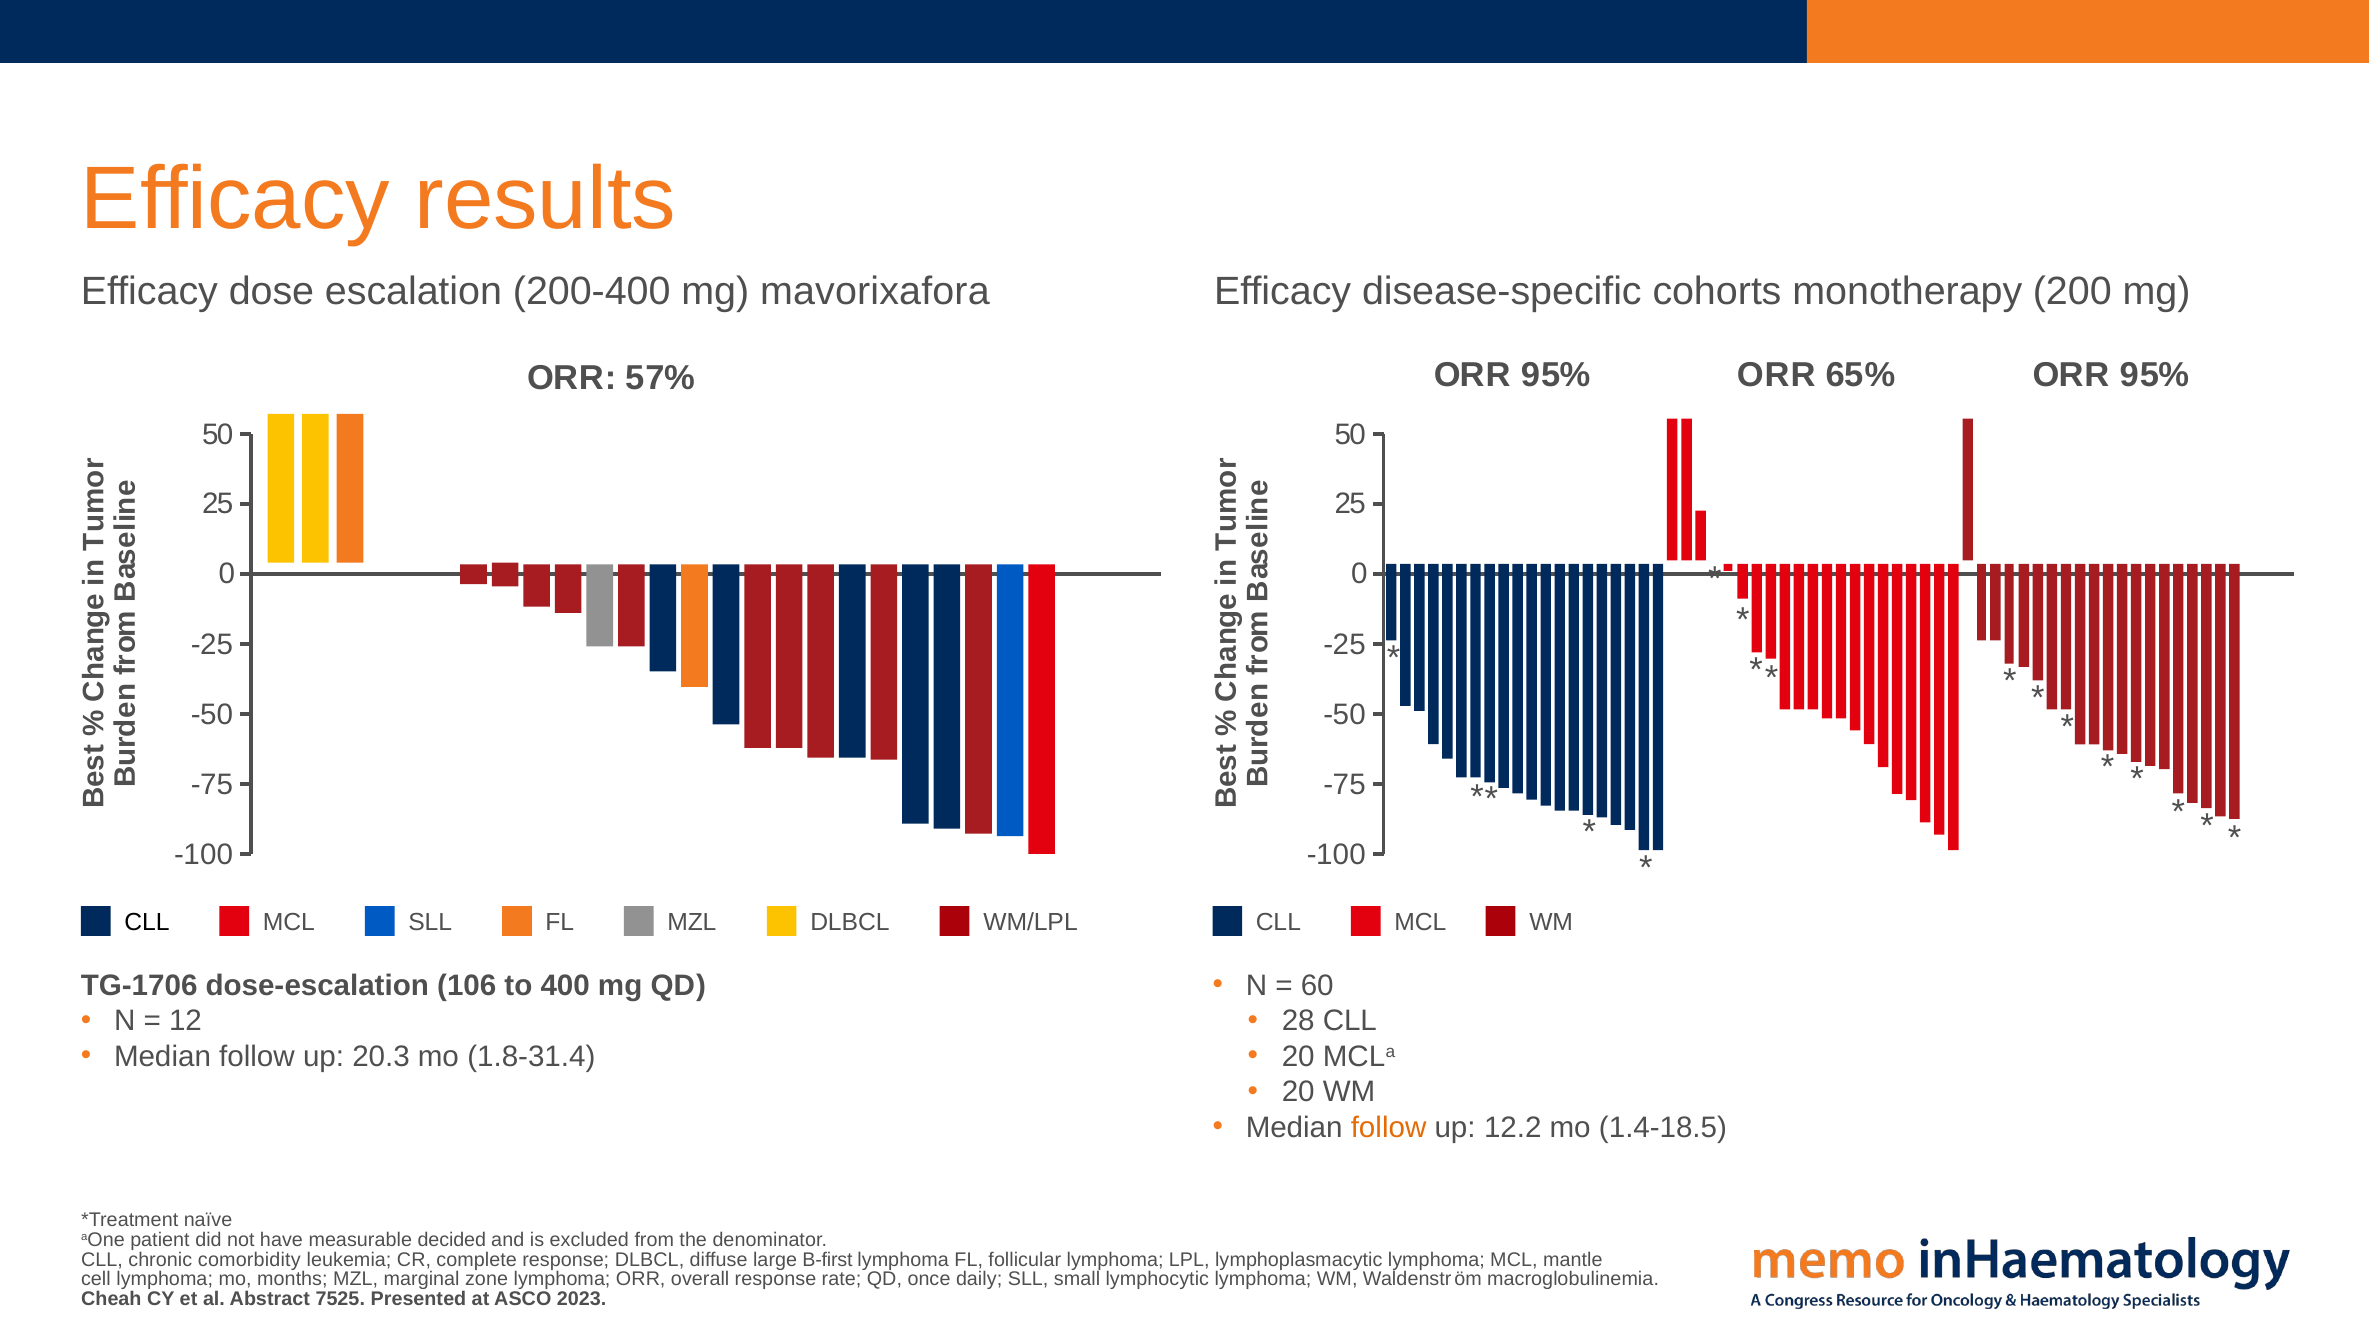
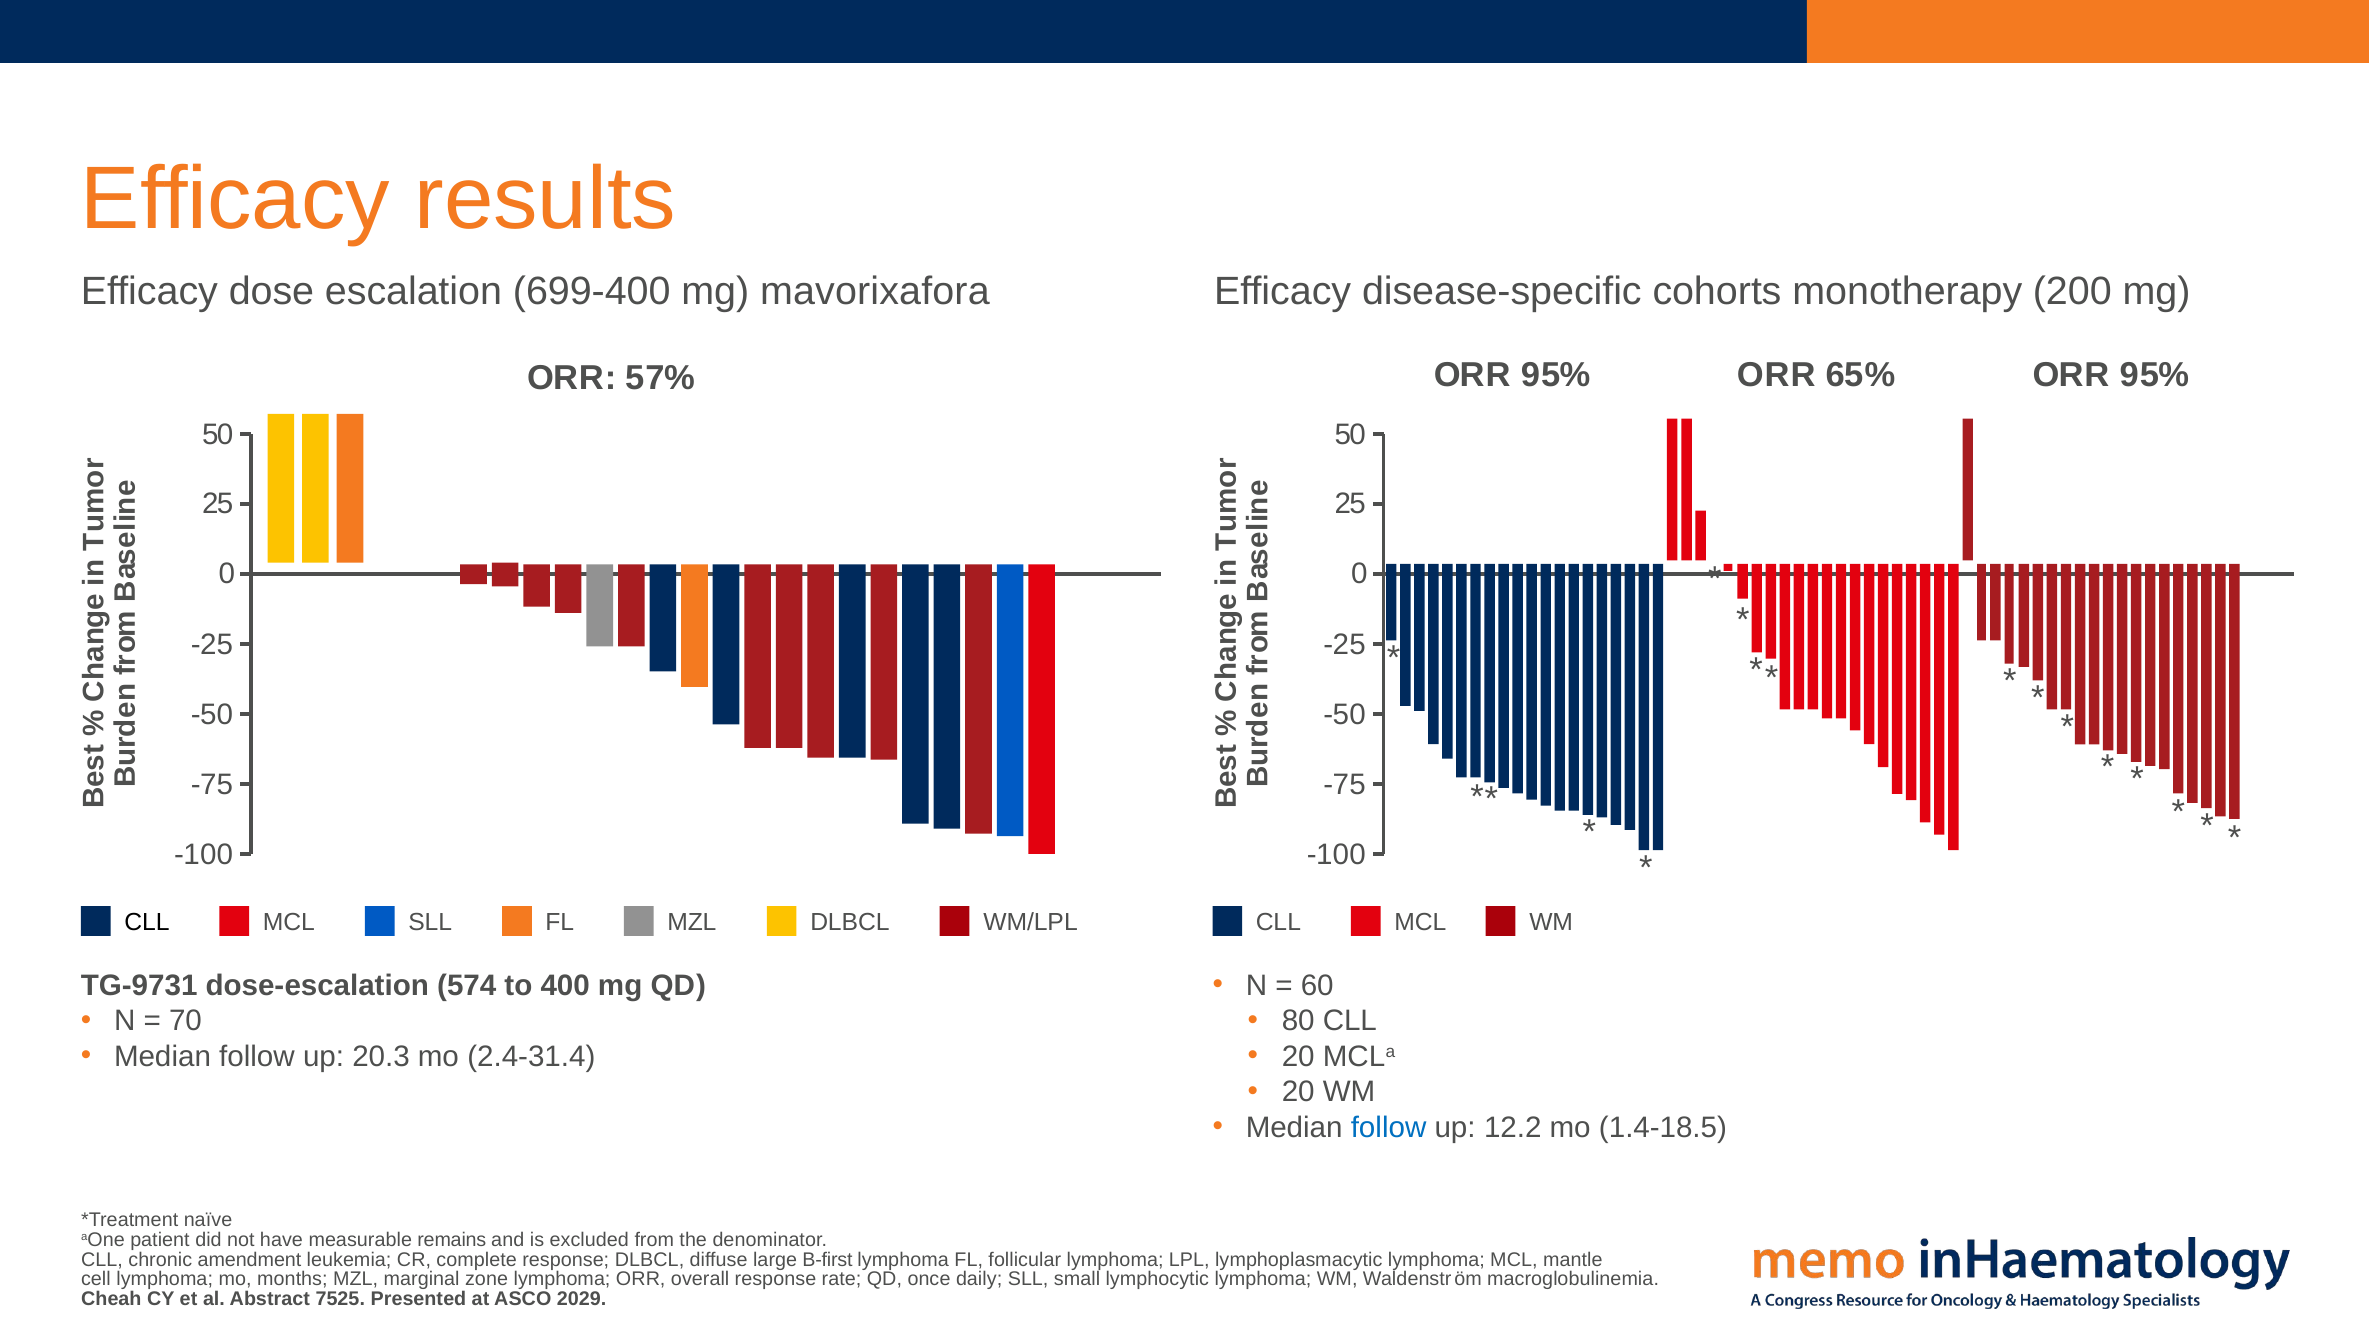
200-400: 200-400 -> 699-400
TG-1706: TG-1706 -> TG-9731
106: 106 -> 574
12: 12 -> 70
28: 28 -> 80
1.8-31.4: 1.8-31.4 -> 2.4-31.4
follow at (1389, 1128) colour: orange -> blue
decided: decided -> remains
comorbidity: comorbidity -> amendment
2023: 2023 -> 2029
